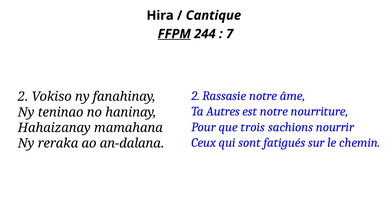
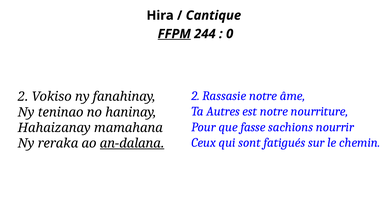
7: 7 -> 0
trois: trois -> fasse
an-dalana underline: none -> present
